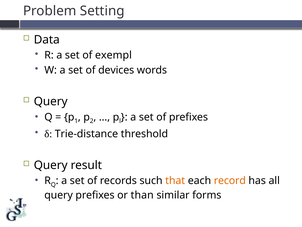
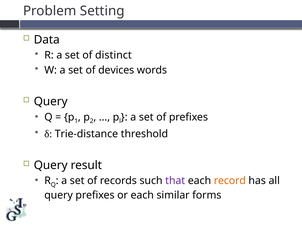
exempl: exempl -> distinct
that colour: orange -> purple
or than: than -> each
